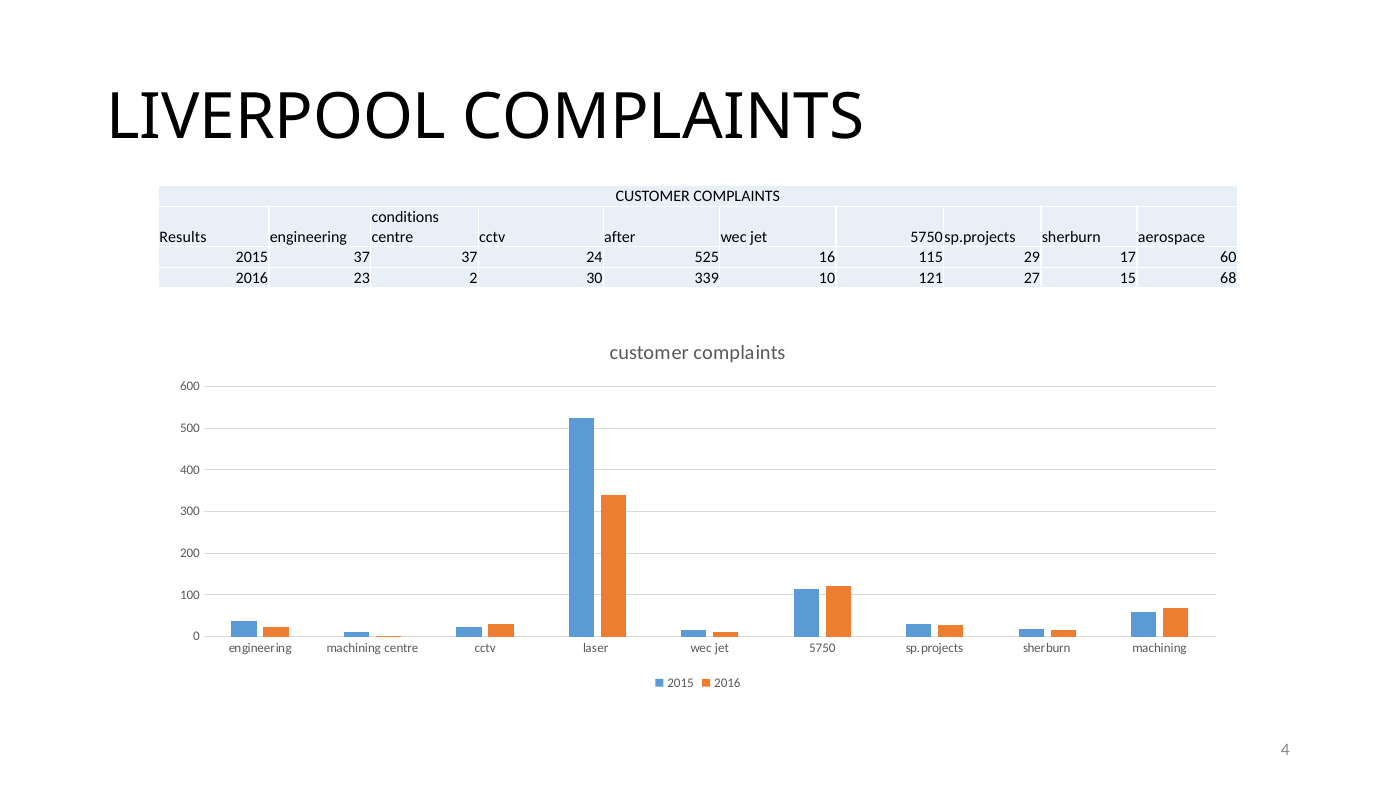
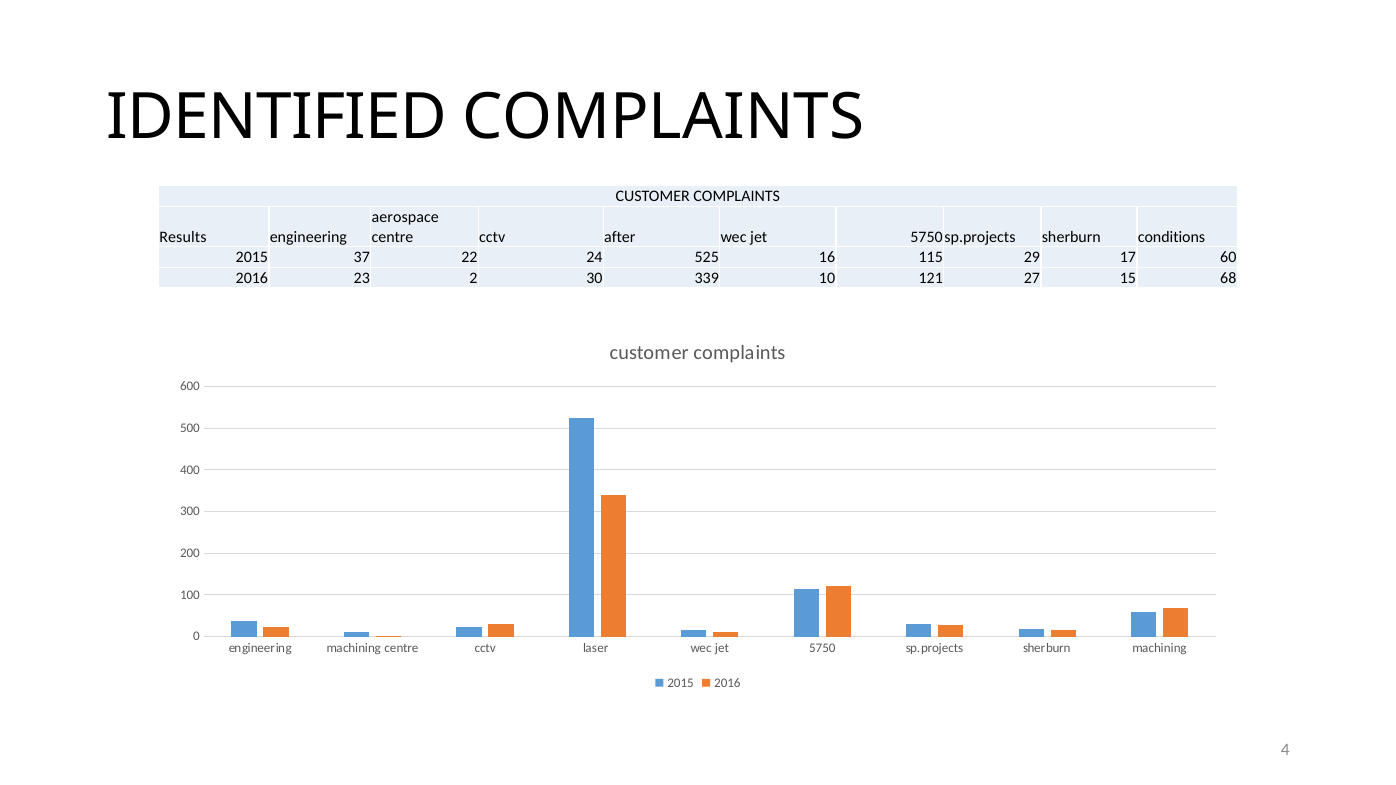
LIVERPOOL: LIVERPOOL -> IDENTIFIED
conditions: conditions -> aerospace
aerospace: aerospace -> conditions
37 37: 37 -> 22
